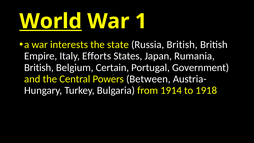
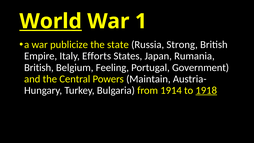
interests: interests -> publicize
Russia British: British -> Strong
Certain: Certain -> Feeling
Between: Between -> Maintain
1918 underline: none -> present
